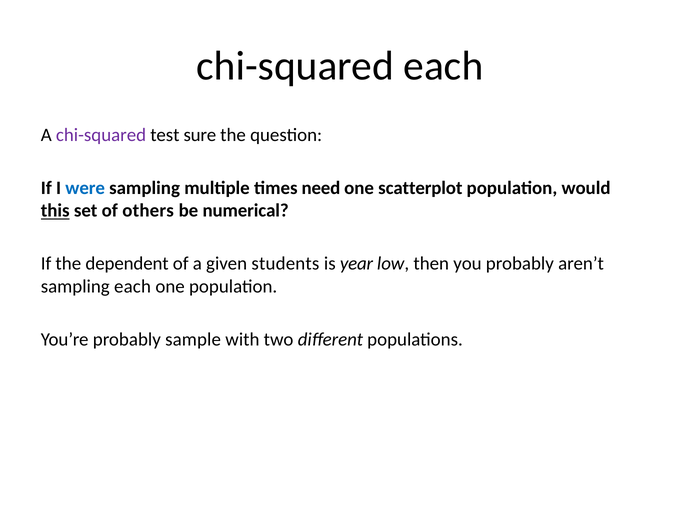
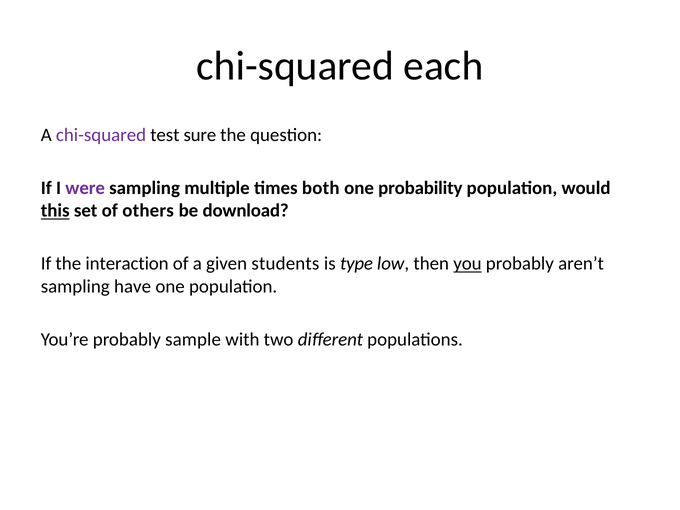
were colour: blue -> purple
need: need -> both
scatterplot: scatterplot -> probability
numerical: numerical -> download
dependent: dependent -> interaction
year: year -> type
you underline: none -> present
sampling each: each -> have
